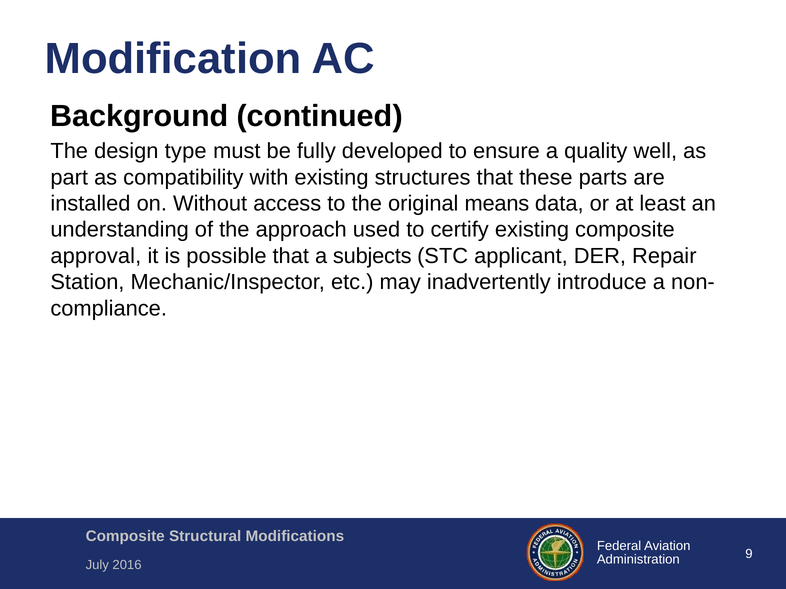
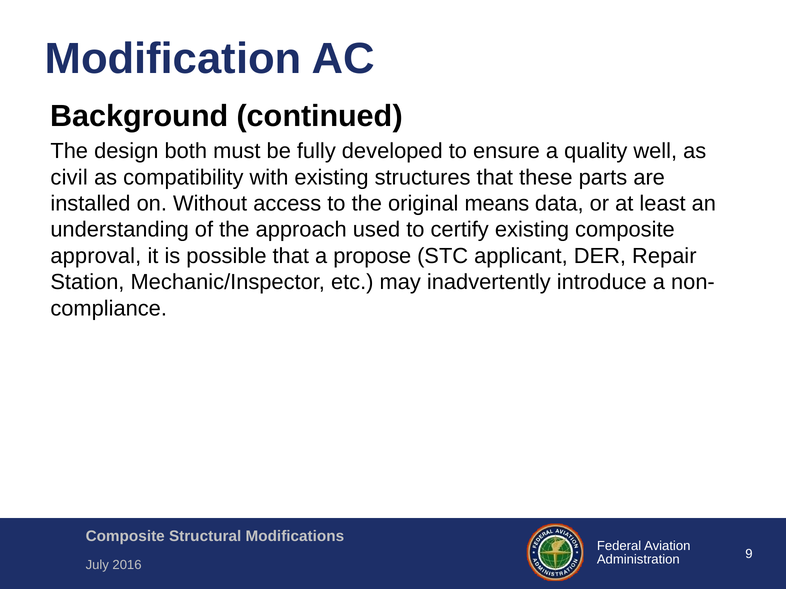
type: type -> both
part: part -> civil
subjects: subjects -> propose
